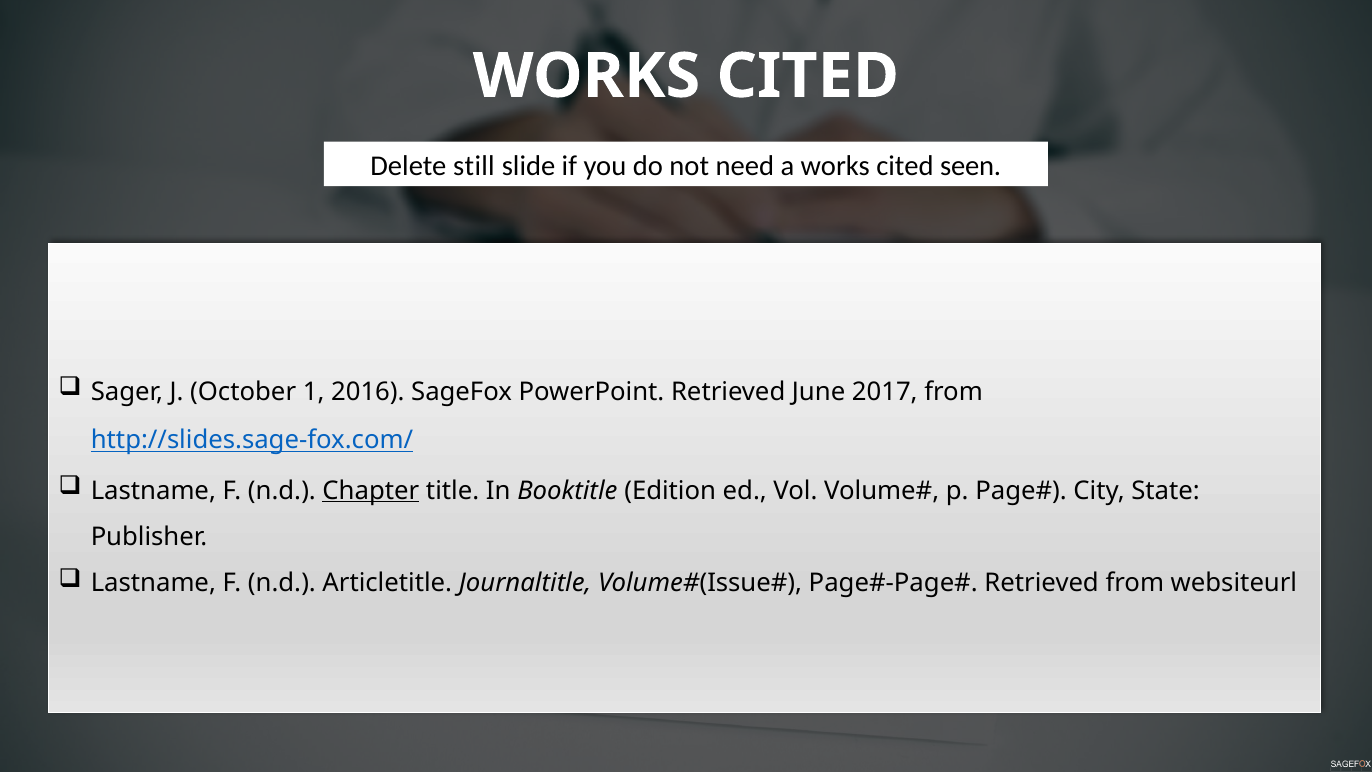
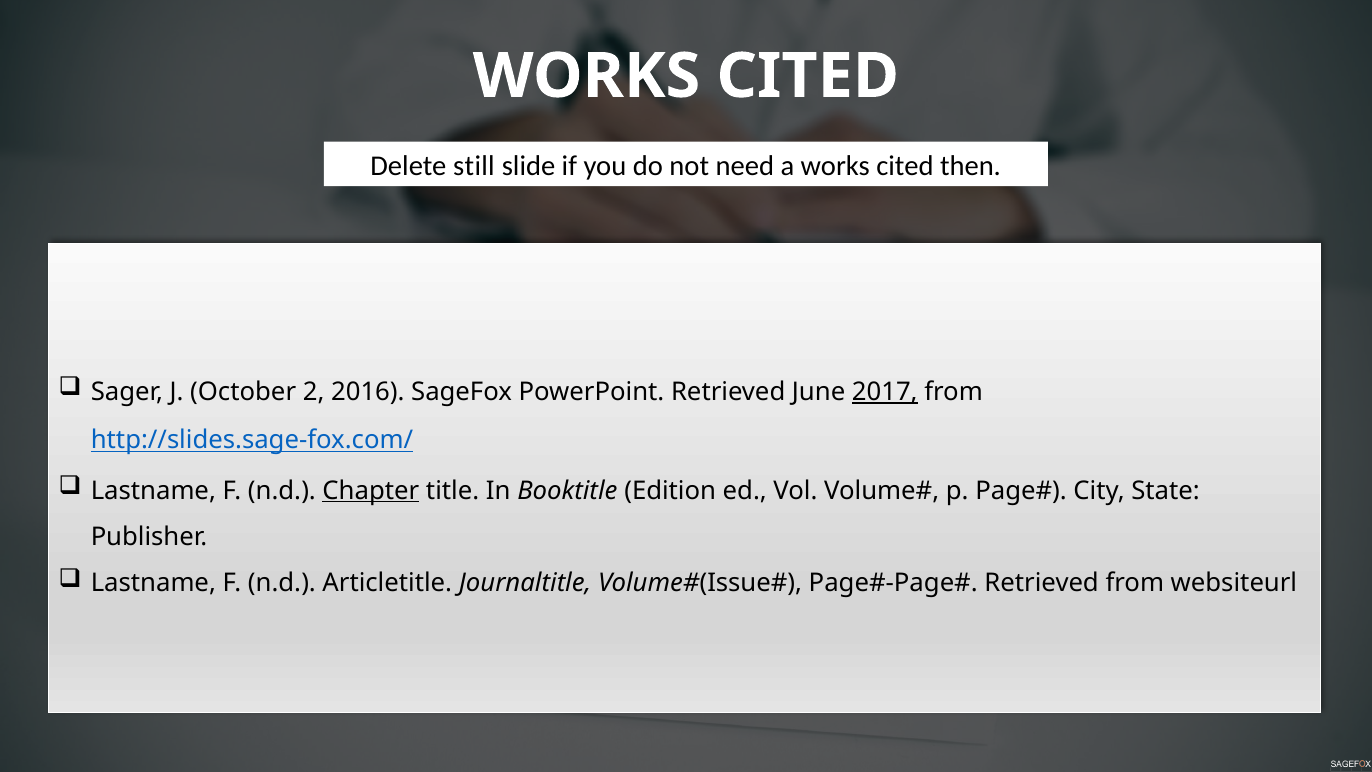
seen: seen -> then
1: 1 -> 2
2017 underline: none -> present
